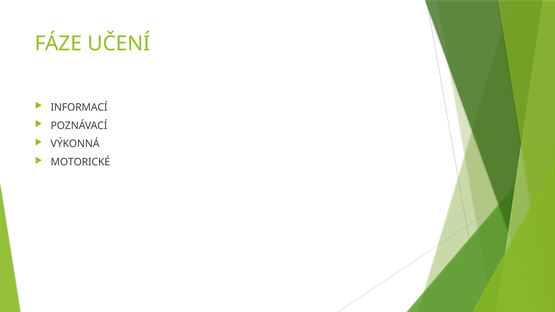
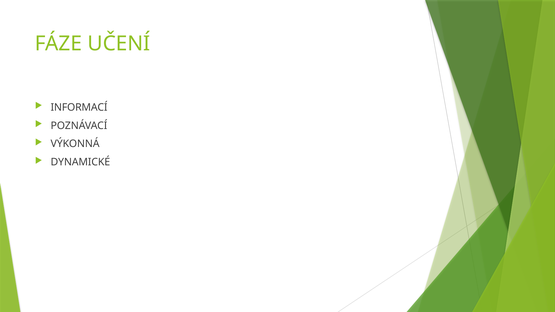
MOTORICKÉ: MOTORICKÉ -> DYNAMICKÉ
